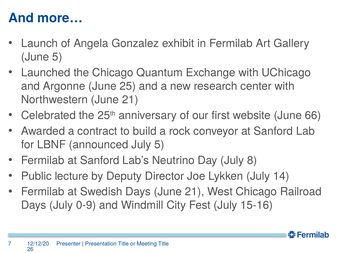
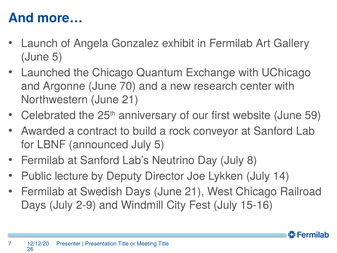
25: 25 -> 70
66: 66 -> 59
0-9: 0-9 -> 2-9
